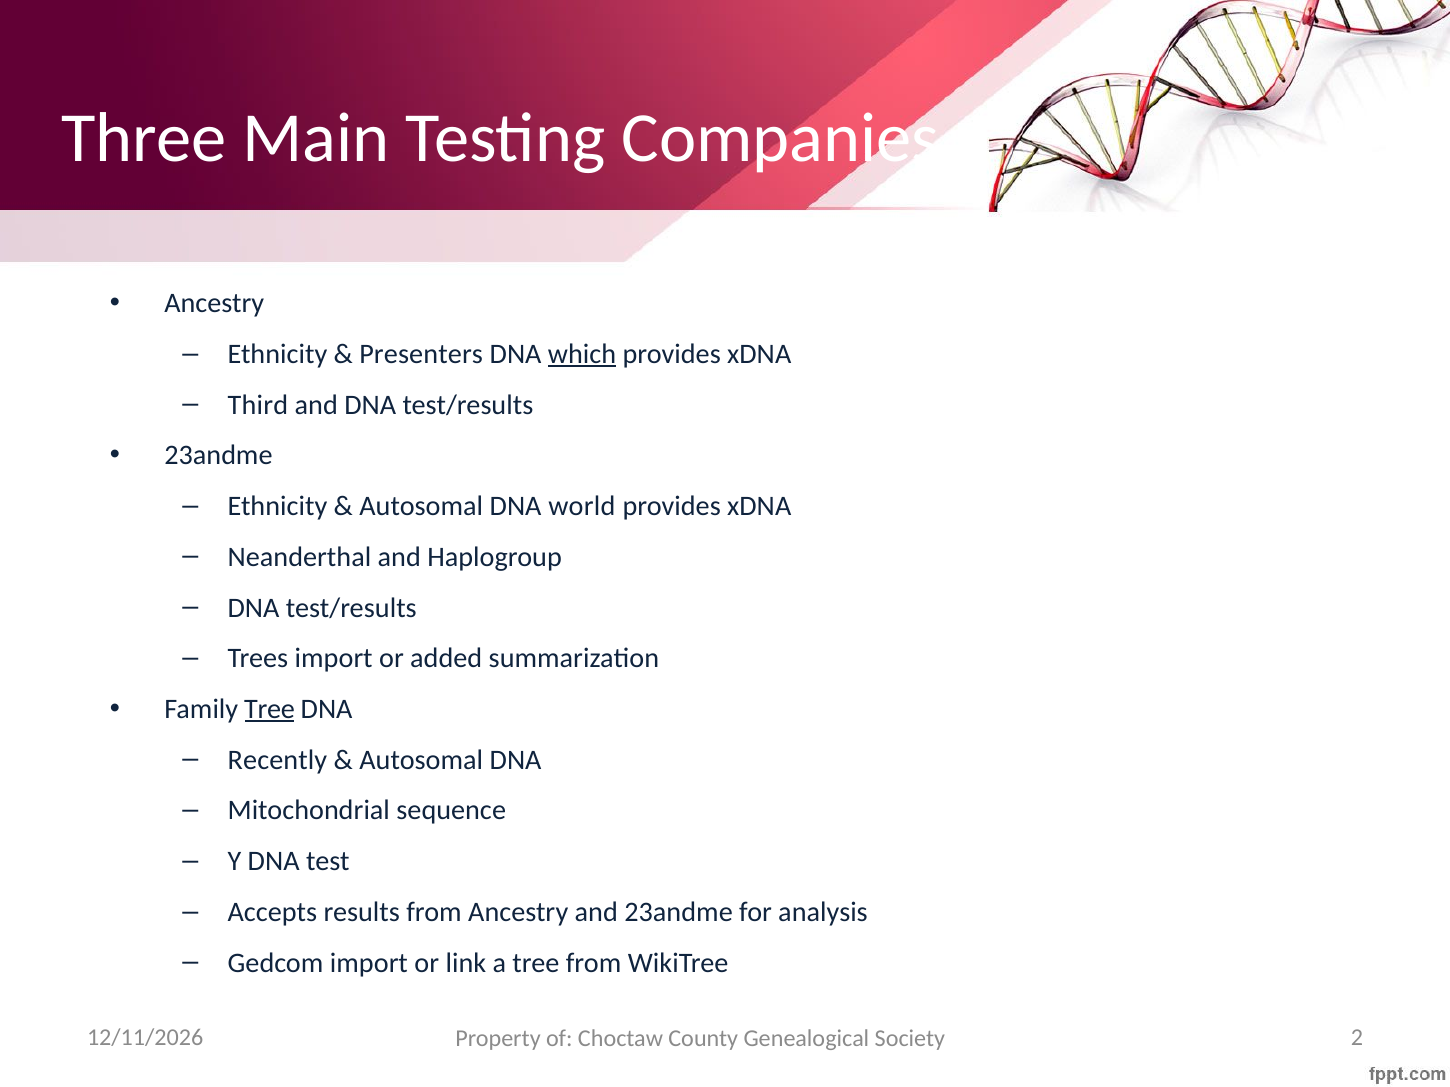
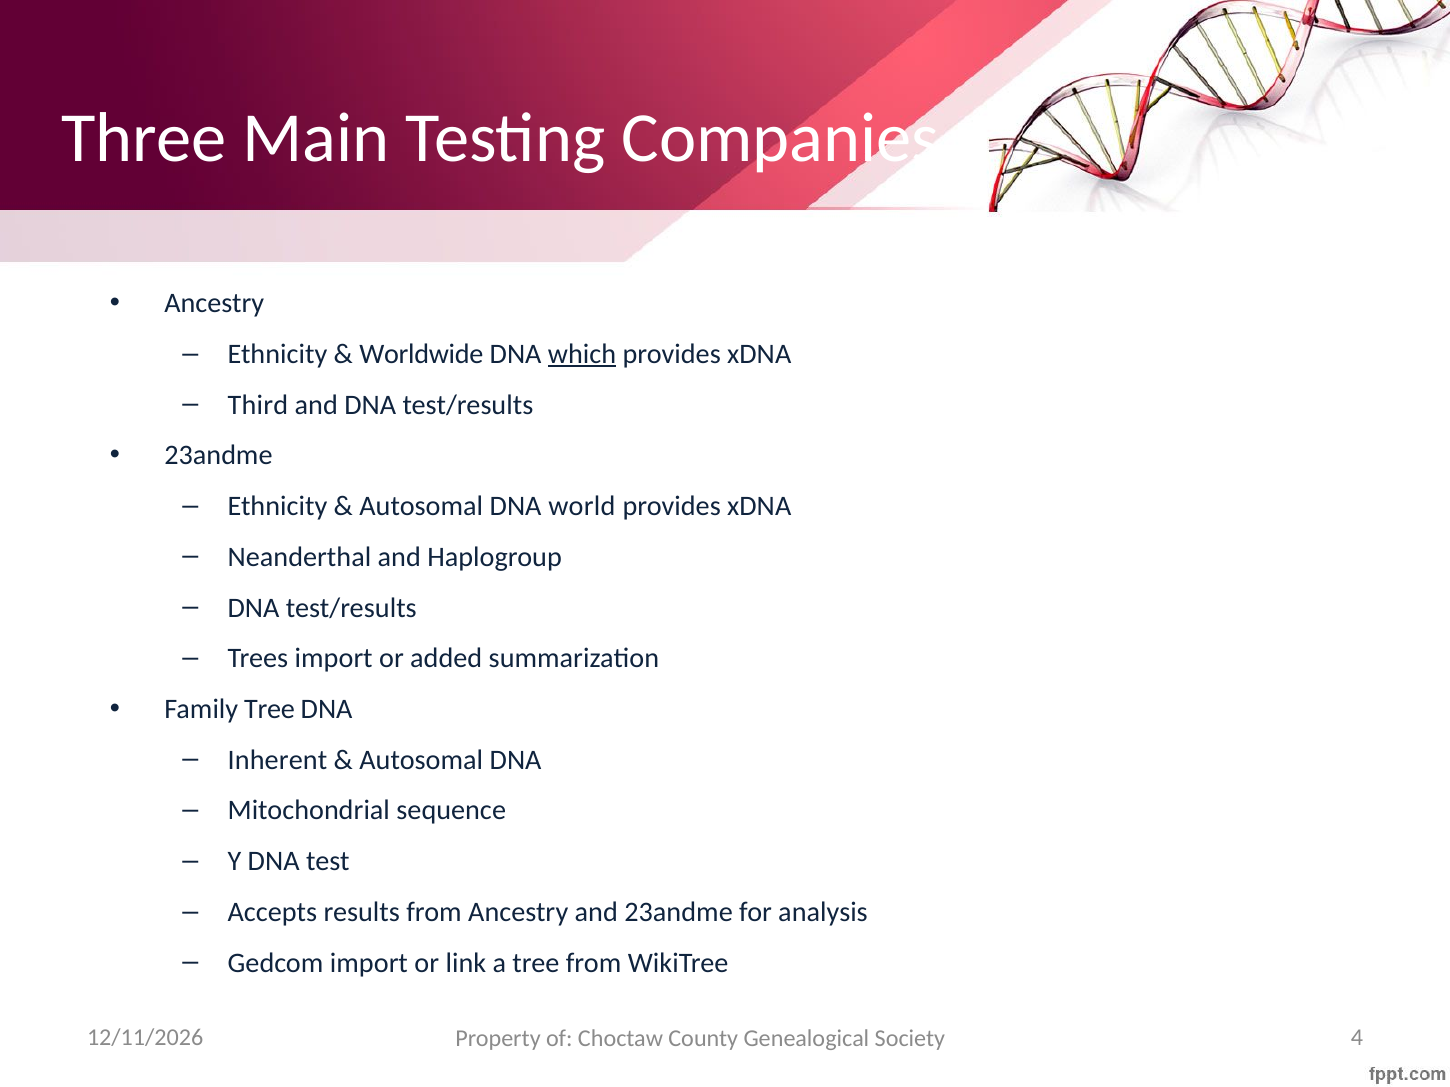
Presenters: Presenters -> Worldwide
Tree at (270, 710) underline: present -> none
Recently: Recently -> Inherent
2: 2 -> 4
